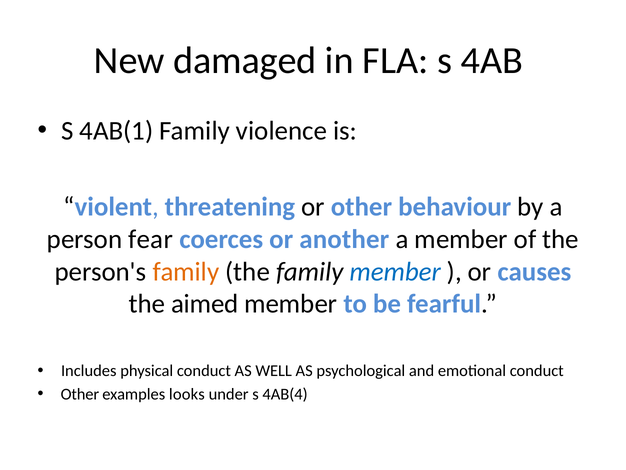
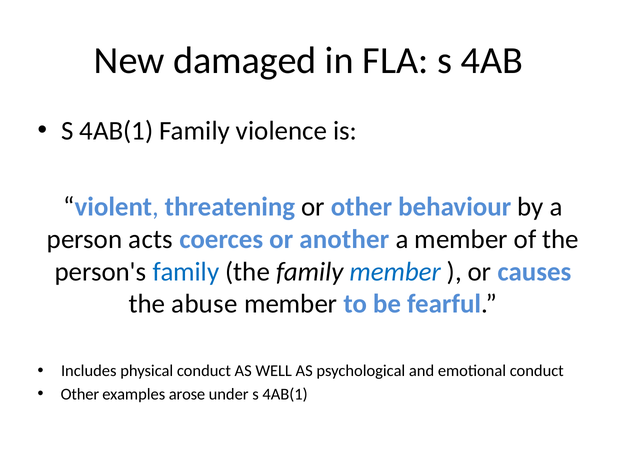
fear: fear -> acts
family at (186, 271) colour: orange -> blue
aimed: aimed -> abuse
looks: looks -> arose
under s 4AB(4: 4AB(4 -> 4AB(1
